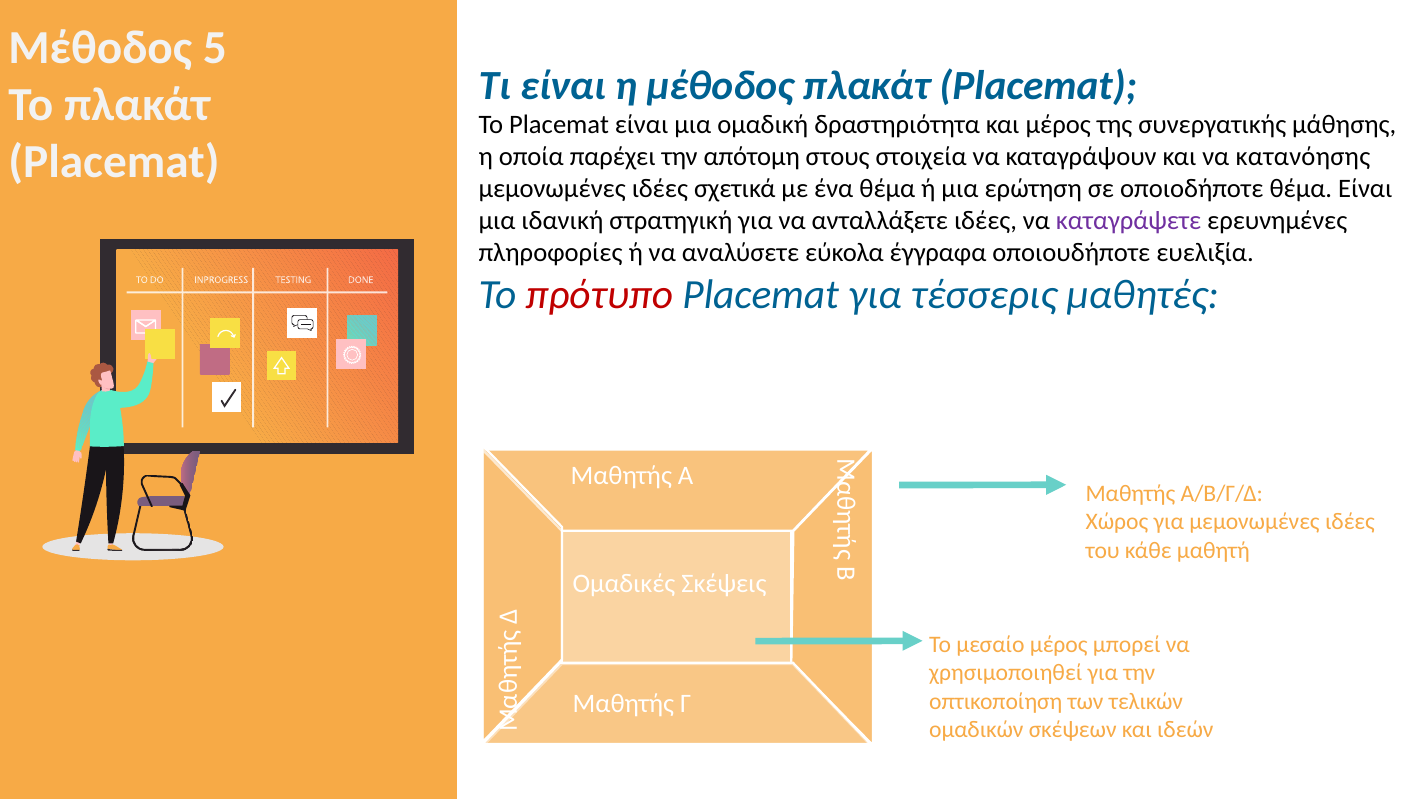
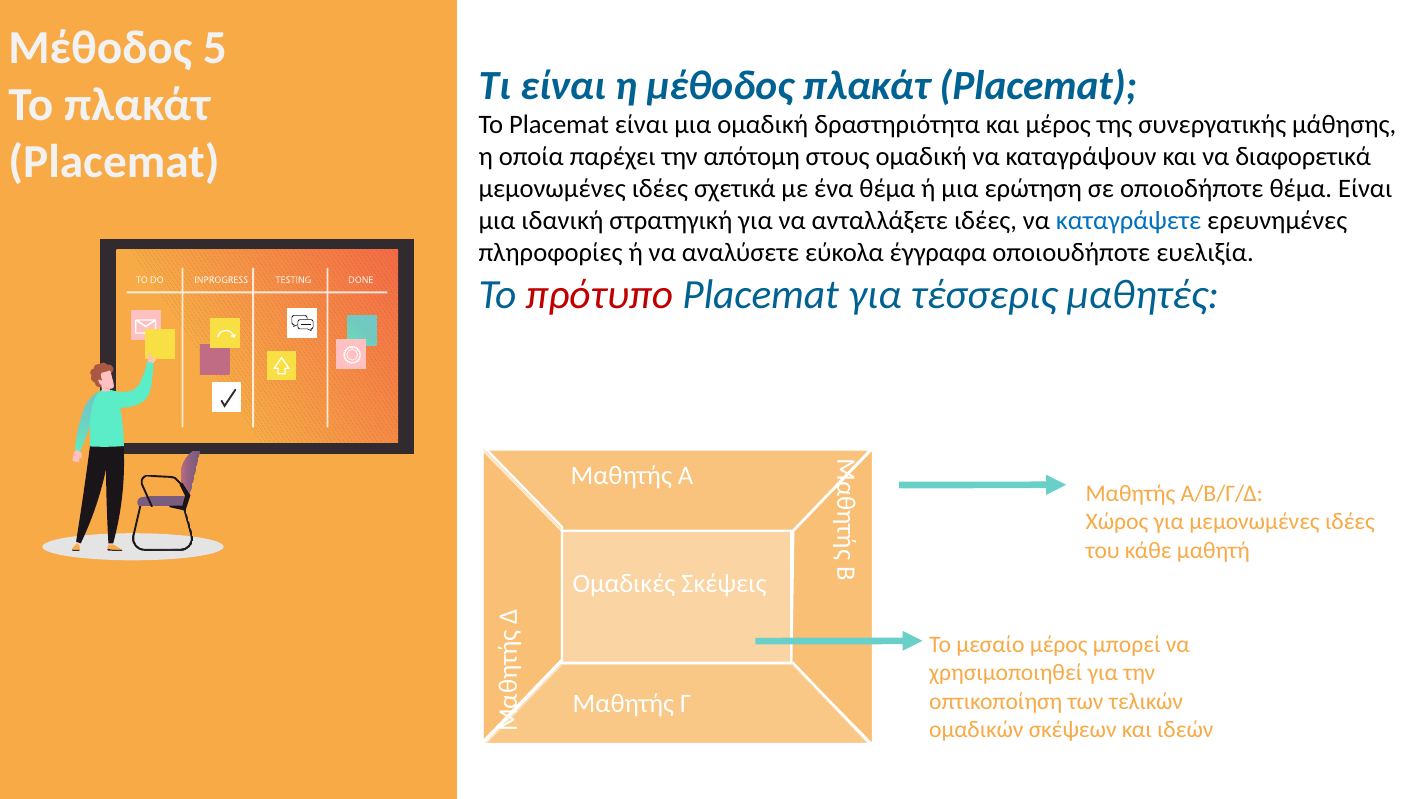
στους στοιχεία: στοιχεία -> ομαδική
κατανόησης: κατανόησης -> διαφορετικά
καταγράψετε colour: purple -> blue
